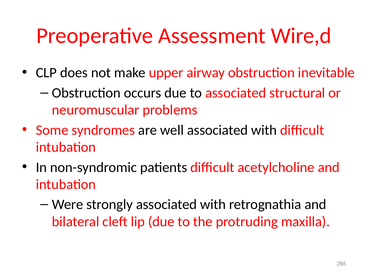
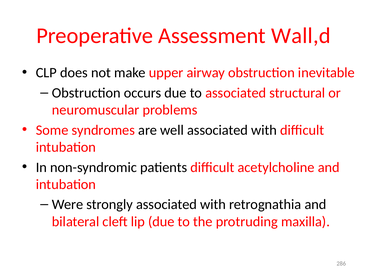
Wire,d: Wire,d -> Wall,d
